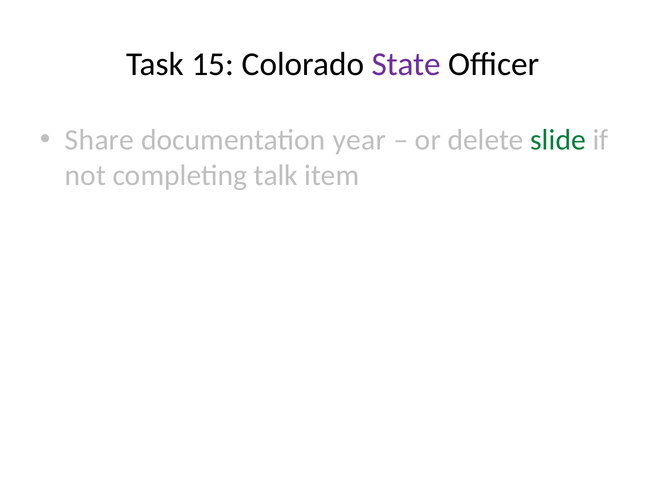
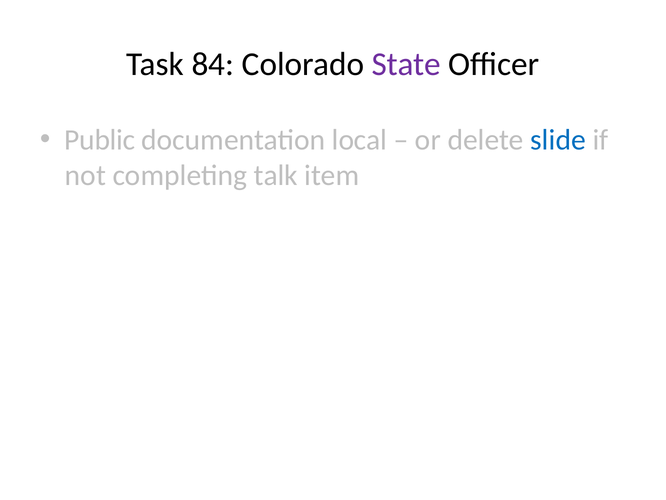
15: 15 -> 84
Share: Share -> Public
year: year -> local
slide colour: green -> blue
